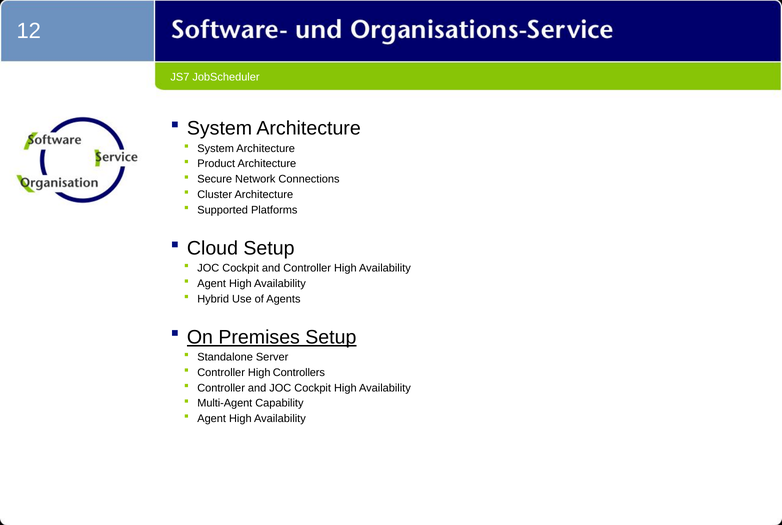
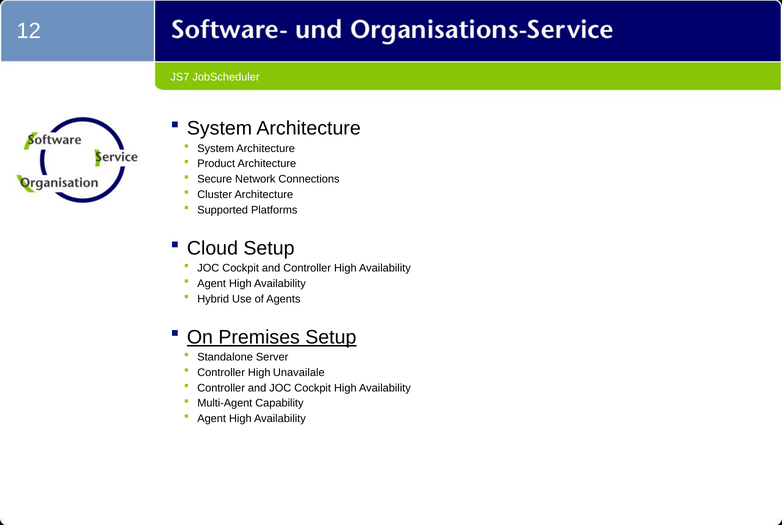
Controllers: Controllers -> Unavailale
